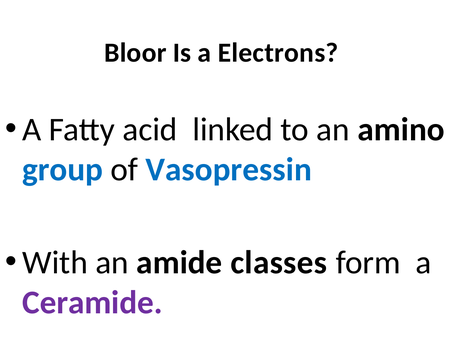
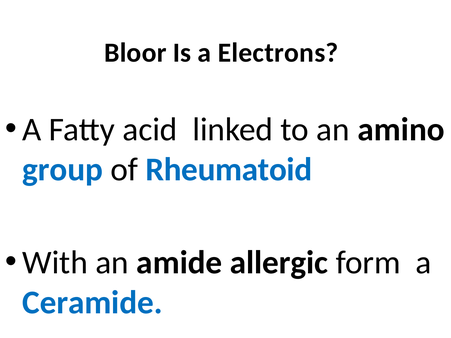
Vasopressin: Vasopressin -> Rheumatoid
classes: classes -> allergic
Ceramide colour: purple -> blue
